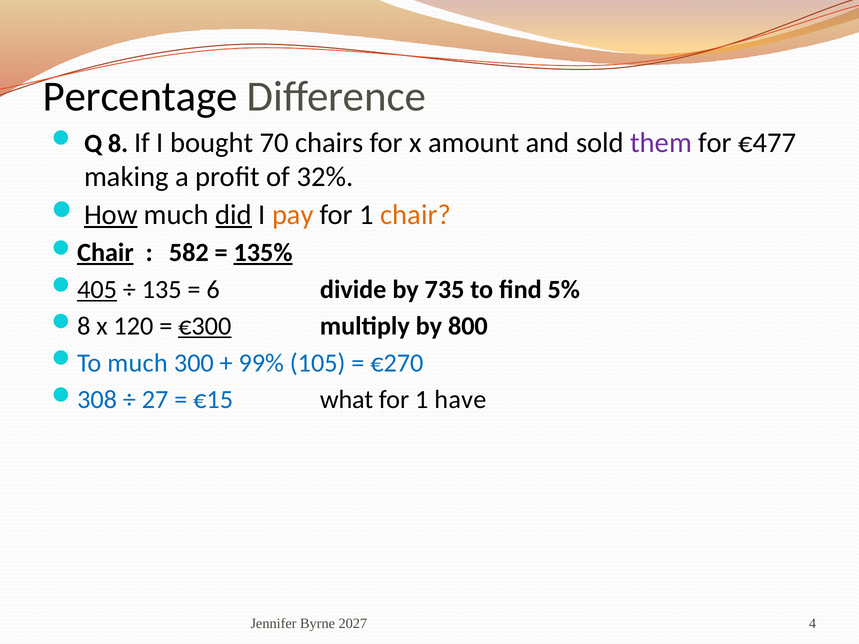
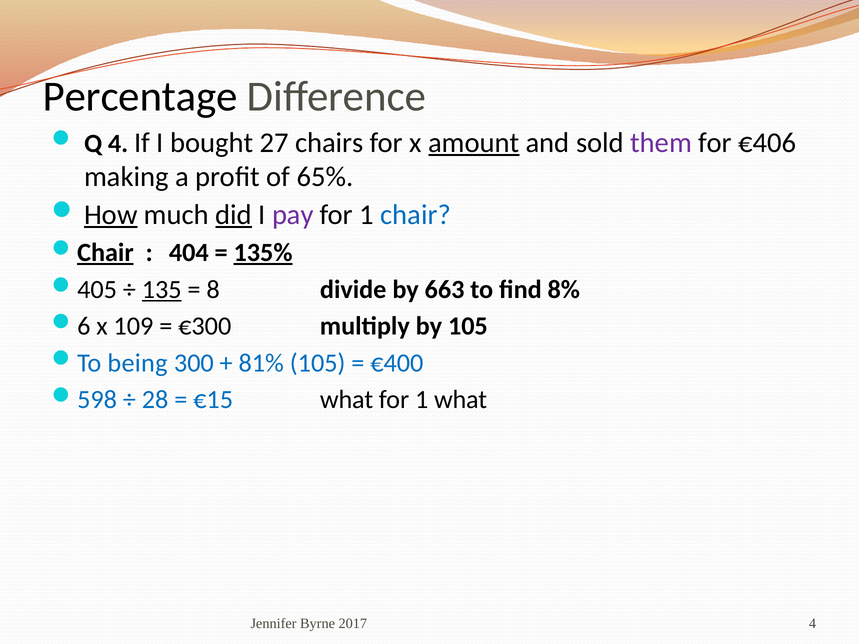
Q 8: 8 -> 4
70: 70 -> 27
amount underline: none -> present
€477: €477 -> €406
32%: 32% -> 65%
pay colour: orange -> purple
chair at (416, 215) colour: orange -> blue
582: 582 -> 404
405 underline: present -> none
135 underline: none -> present
6: 6 -> 8
735: 735 -> 663
5%: 5% -> 8%
8 at (84, 326): 8 -> 6
120: 120 -> 109
€300 underline: present -> none
by 800: 800 -> 105
To much: much -> being
99%: 99% -> 81%
€270: €270 -> €400
308: 308 -> 598
27: 27 -> 28
1 have: have -> what
2027: 2027 -> 2017
